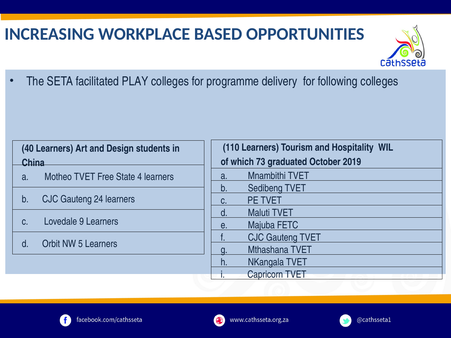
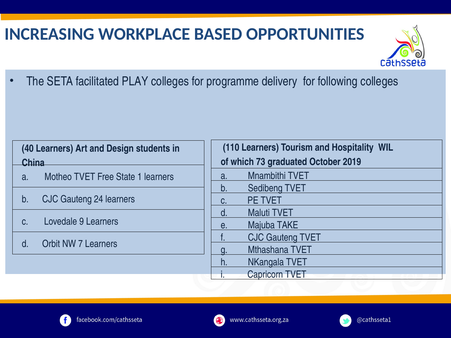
4: 4 -> 1
FETC: FETC -> TAKE
5: 5 -> 7
